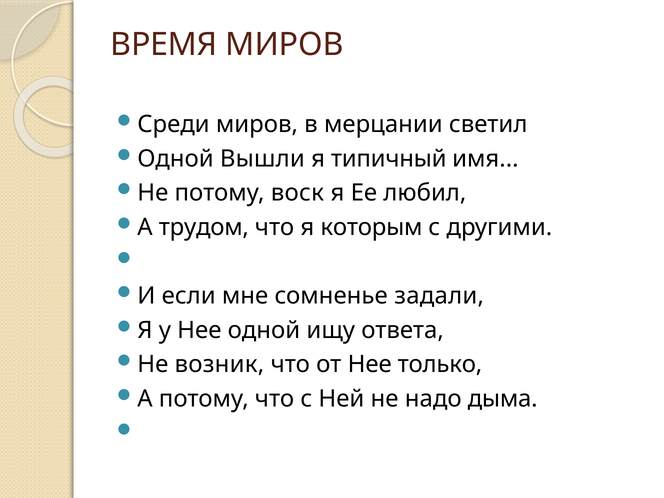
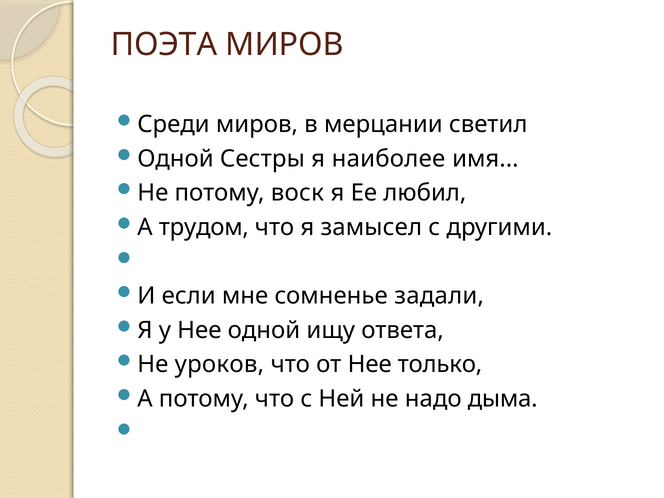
ВРЕМЯ: ВРЕМЯ -> ПОЭТА
Вышли: Вышли -> Сестры
типичный: типичный -> наиболее
которым: которым -> замысел
возник: возник -> уроков
